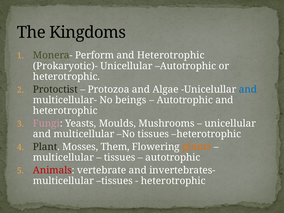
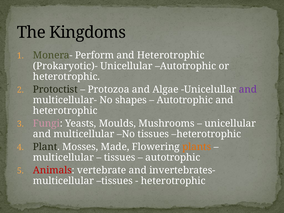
and at (248, 89) colour: blue -> purple
beings: beings -> shapes
Them: Them -> Made
